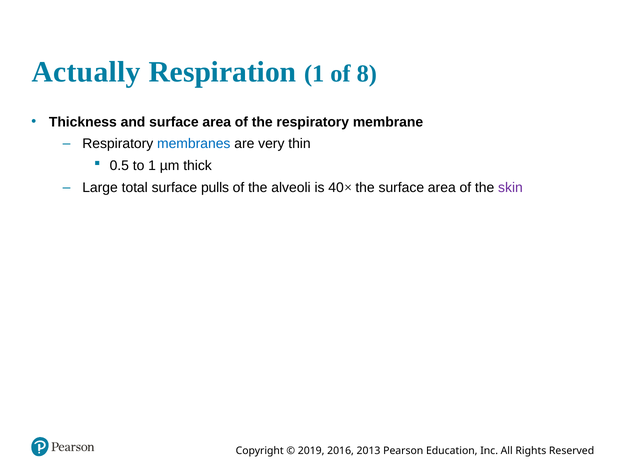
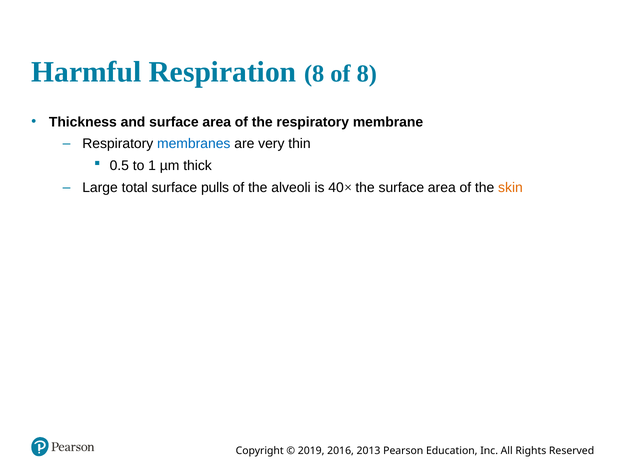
Actually: Actually -> Harmful
Respiration 1: 1 -> 8
skin colour: purple -> orange
